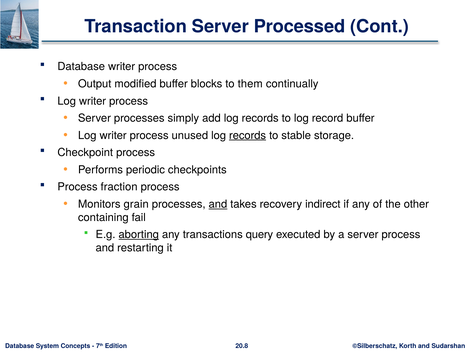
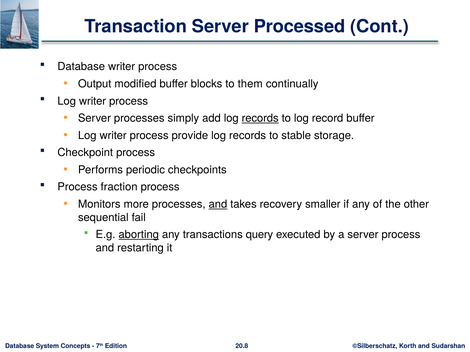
records at (260, 118) underline: none -> present
unused: unused -> provide
records at (248, 136) underline: present -> none
grain: grain -> more
indirect: indirect -> smaller
containing: containing -> sequential
